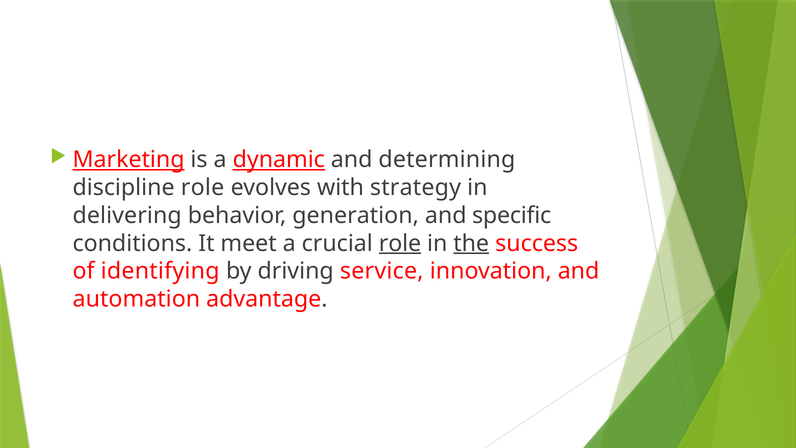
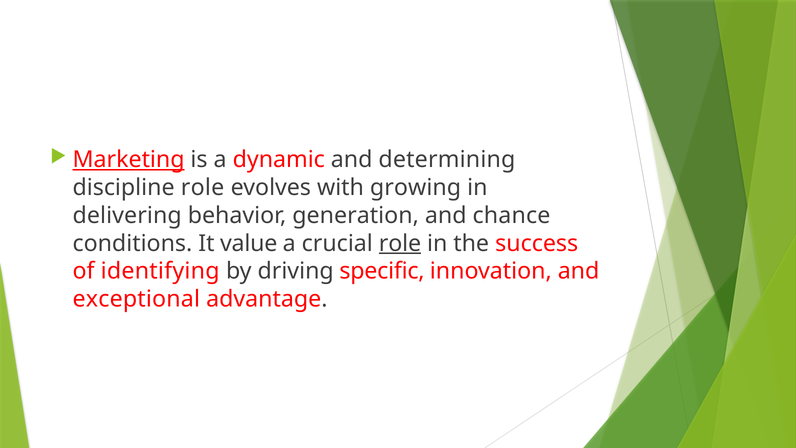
dynamic underline: present -> none
strategy: strategy -> growing
specific: specific -> chance
meet: meet -> value
the underline: present -> none
service: service -> specific
automation: automation -> exceptional
